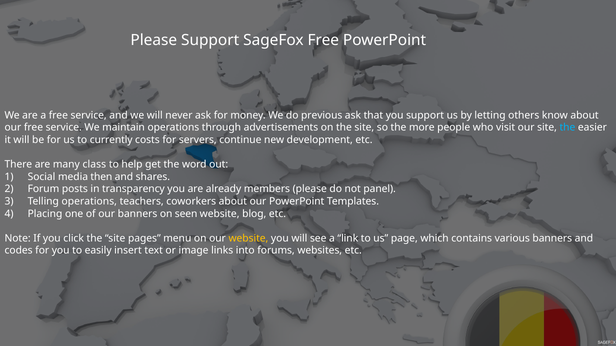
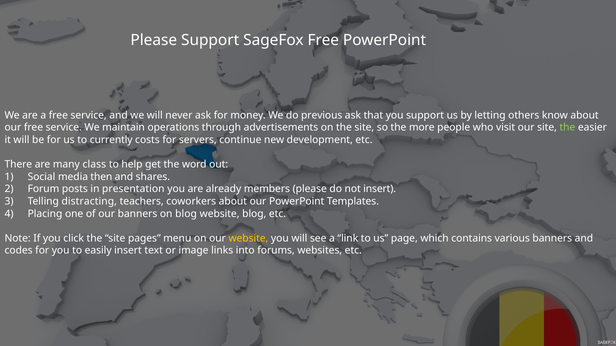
the at (567, 128) colour: light blue -> light green
transparency: transparency -> presentation
not panel: panel -> insert
Telling operations: operations -> distracting
on seen: seen -> blog
